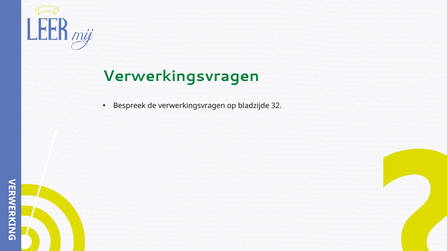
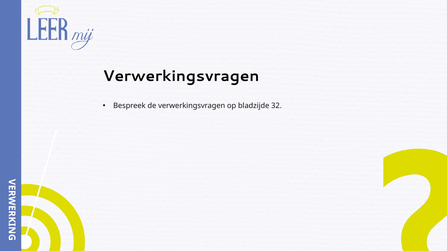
Verwerkingsvragen at (181, 76) colour: green -> black
